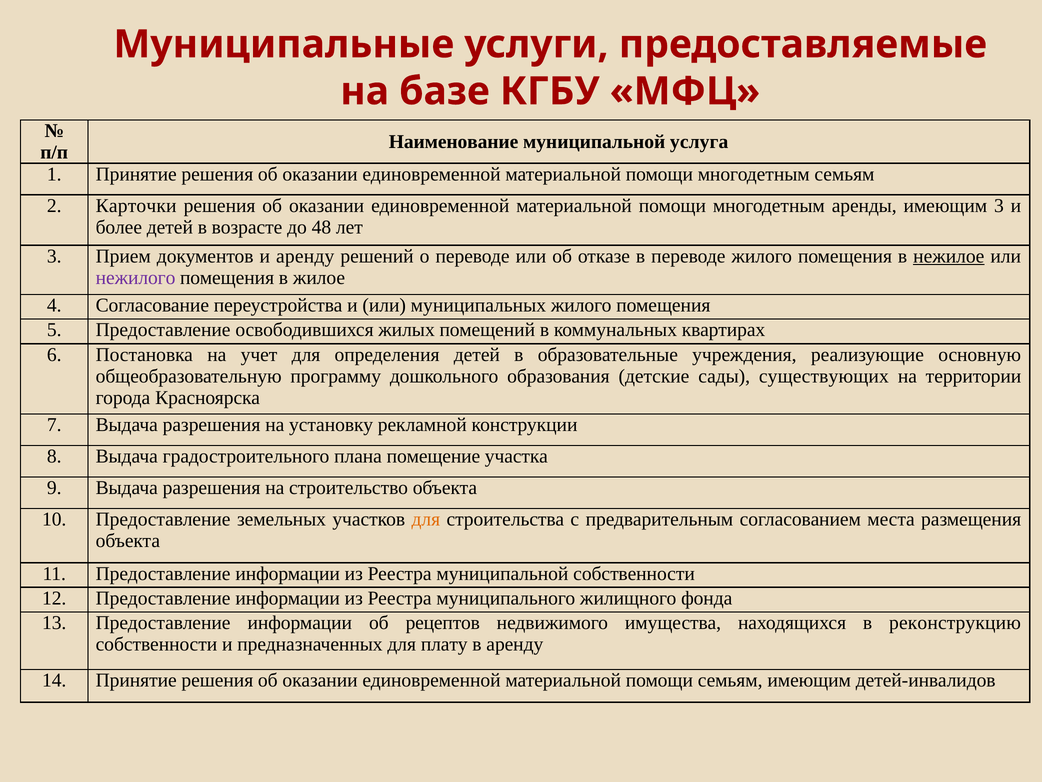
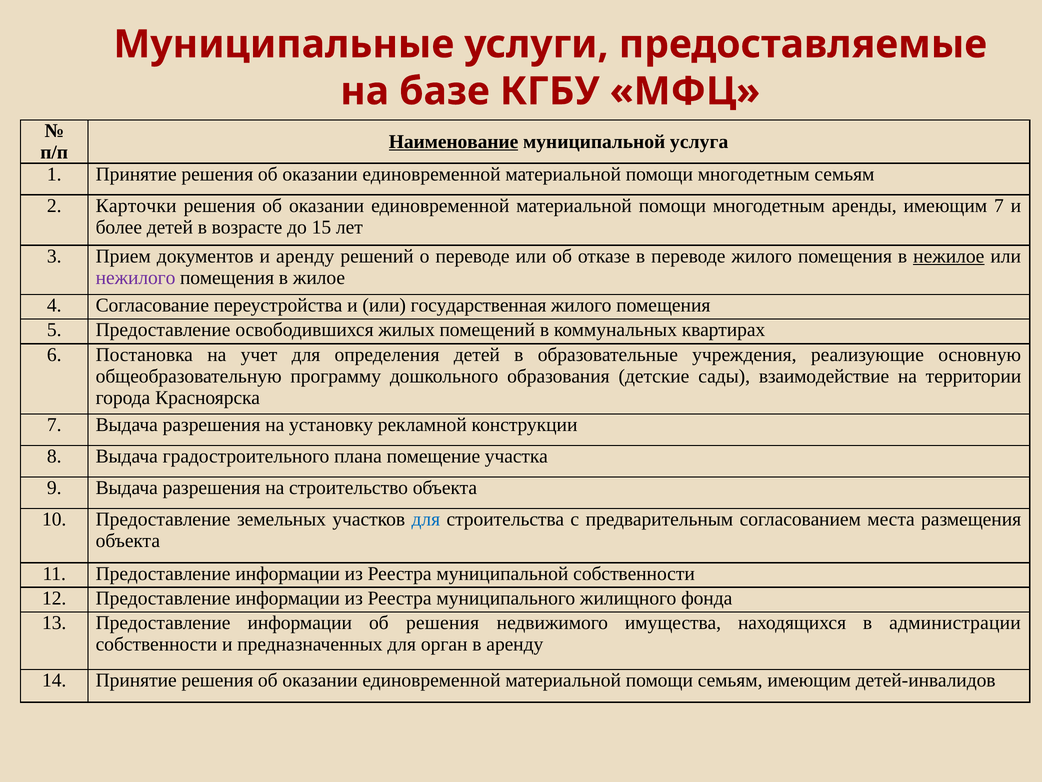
Наименование underline: none -> present
имеющим 3: 3 -> 7
48: 48 -> 15
муниципальных: муниципальных -> государственная
существующих: существующих -> взаимодействие
для at (426, 519) colour: orange -> blue
об рецептов: рецептов -> решения
реконструкцию: реконструкцию -> администрации
плату: плату -> орган
